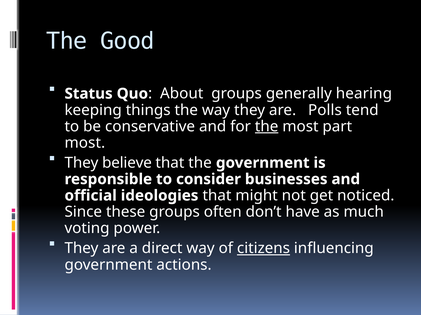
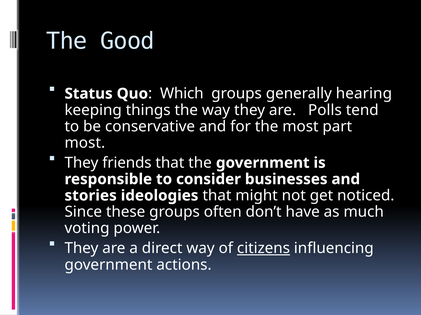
About: About -> Which
the at (267, 127) underline: present -> none
believe: believe -> friends
official: official -> stories
